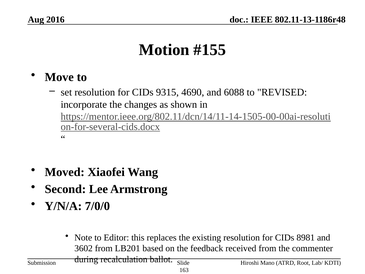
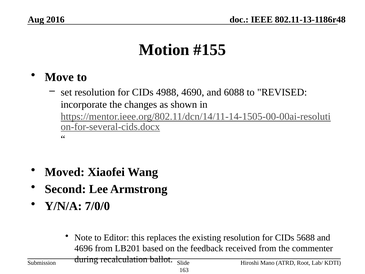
9315: 9315 -> 4988
8981: 8981 -> 5688
3602: 3602 -> 4696
